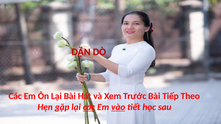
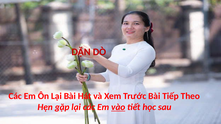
các at (89, 107) underline: present -> none
